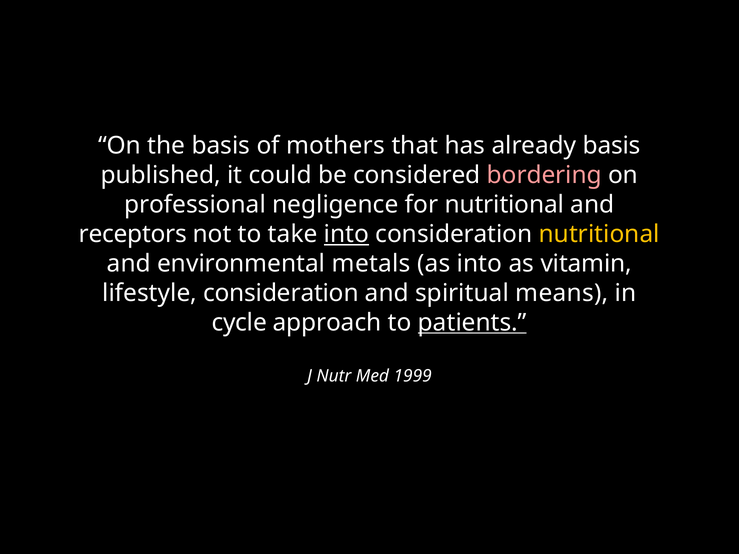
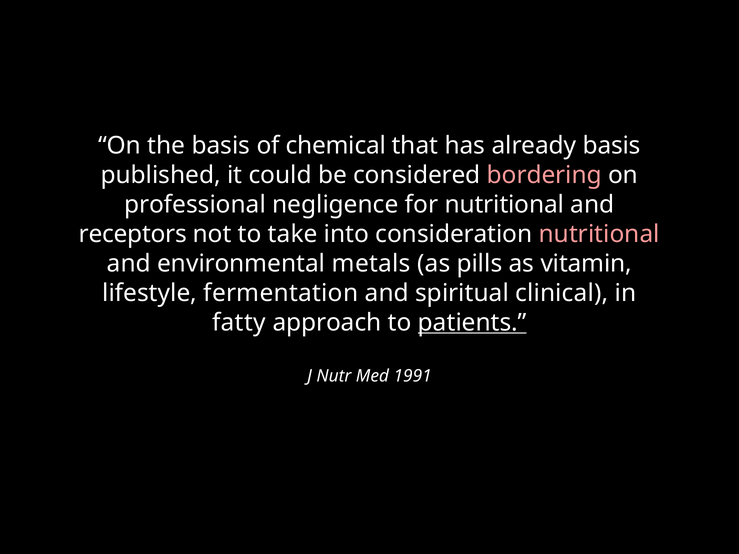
mothers: mothers -> chemical
into at (346, 234) underline: present -> none
nutritional at (599, 234) colour: yellow -> pink
as into: into -> pills
lifestyle consideration: consideration -> fermentation
means: means -> clinical
cycle: cycle -> fatty
1999: 1999 -> 1991
